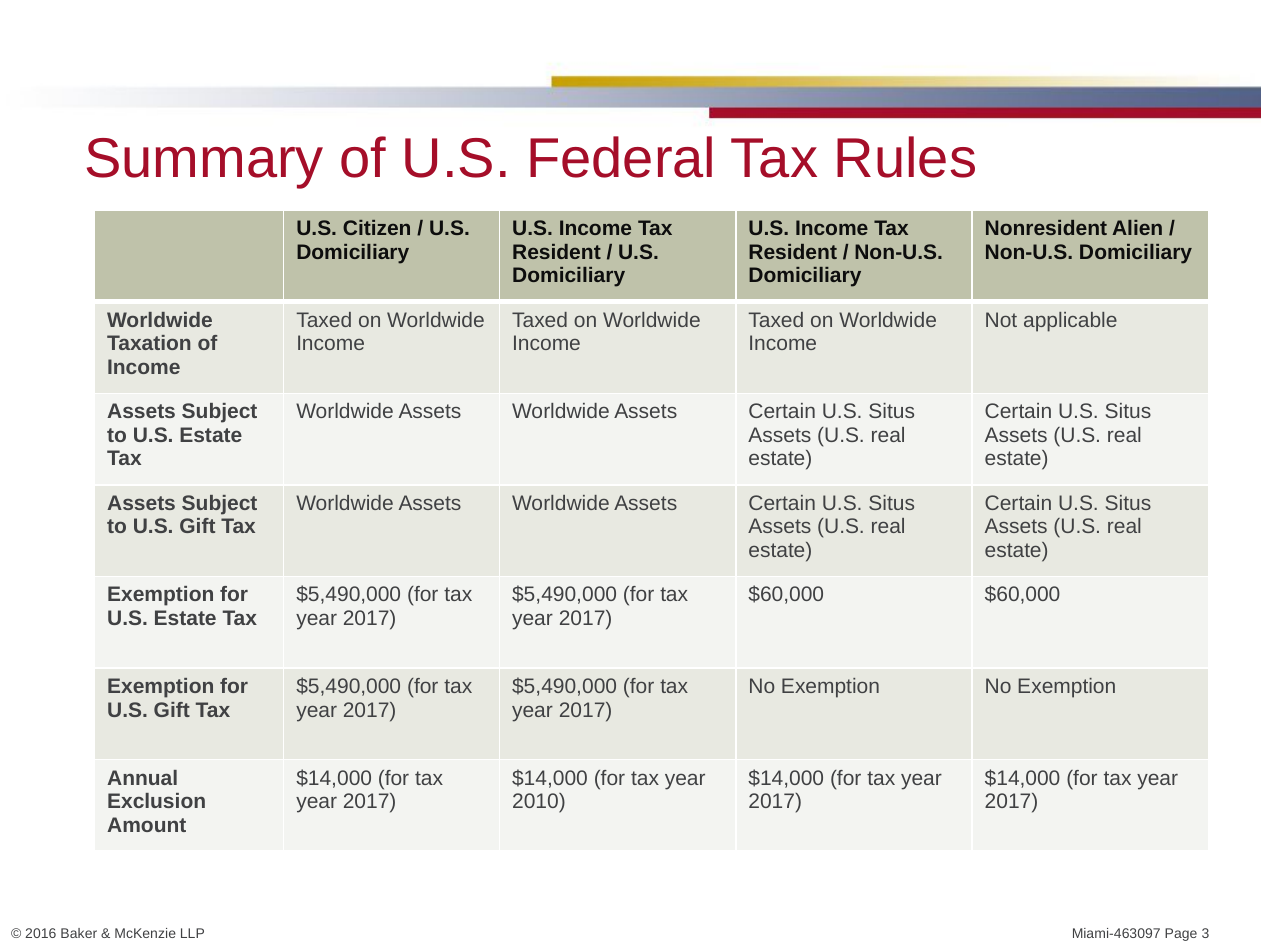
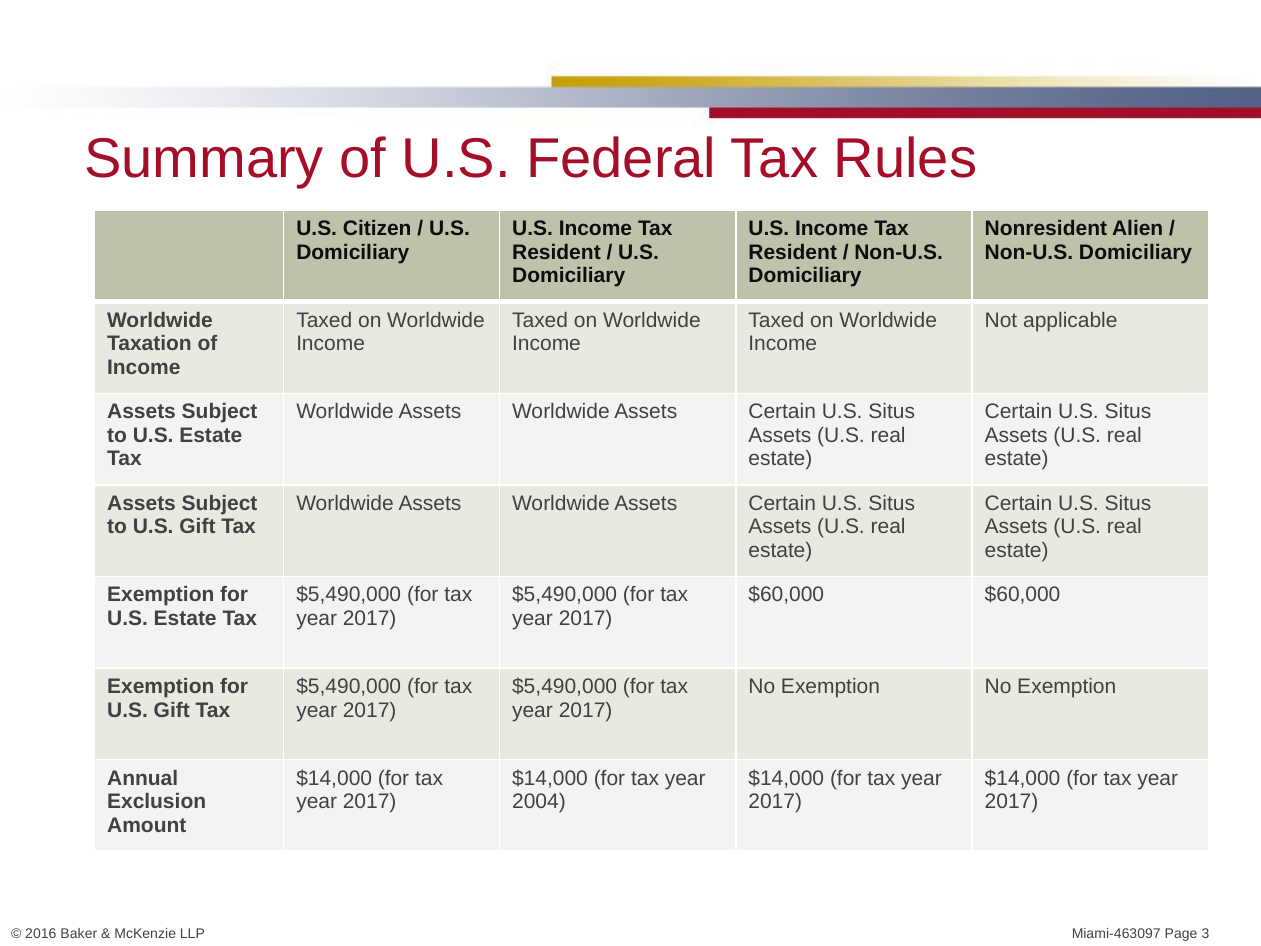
2010: 2010 -> 2004
